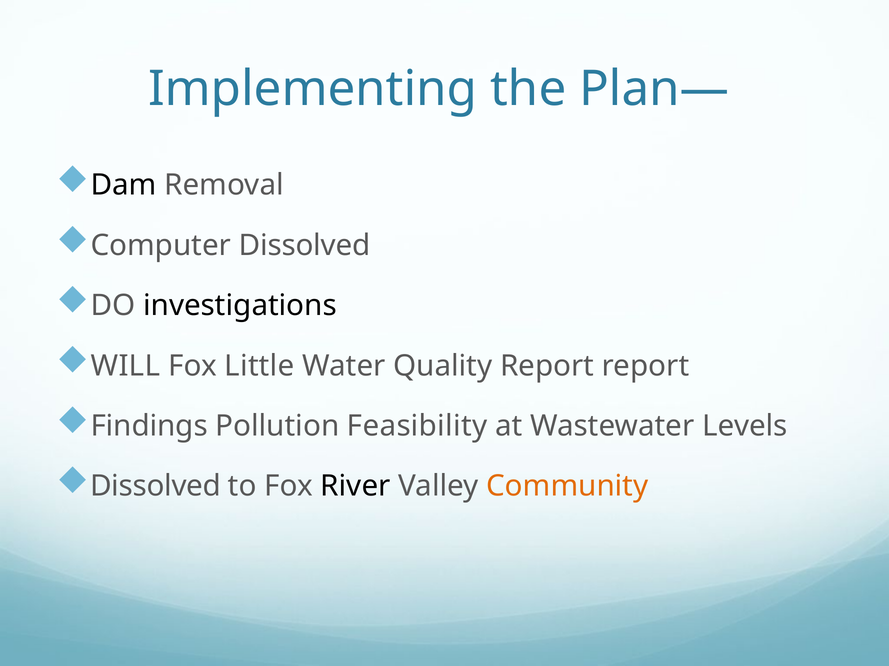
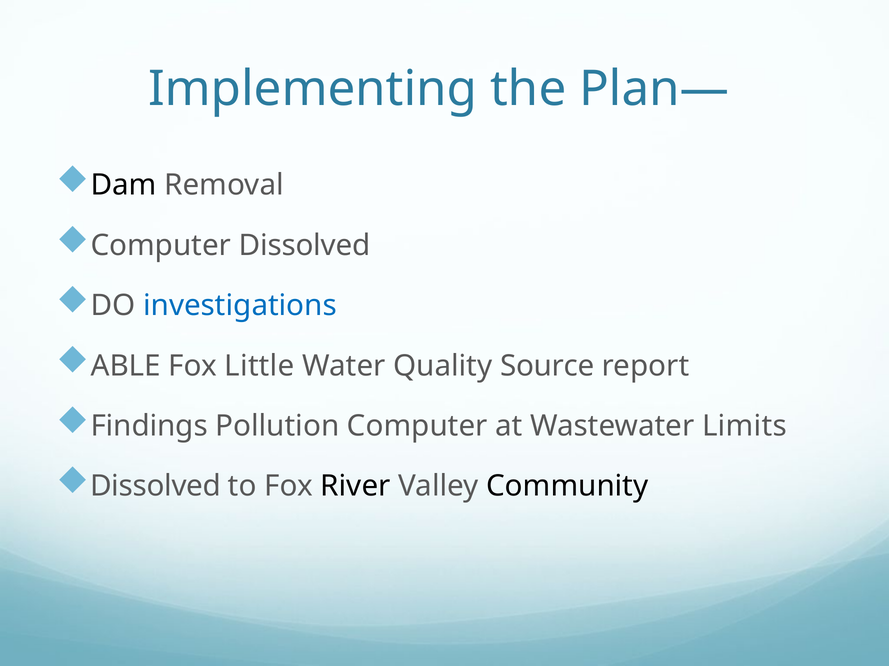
investigations colour: black -> blue
WILL: WILL -> ABLE
Quality Report: Report -> Source
Pollution Feasibility: Feasibility -> Computer
Levels: Levels -> Limits
Community colour: orange -> black
